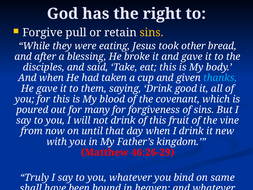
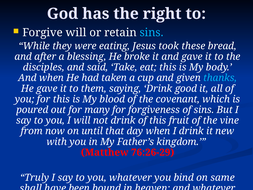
Forgive pull: pull -> will
sins at (152, 33) colour: yellow -> light blue
other: other -> these
46:26-29: 46:26-29 -> 76:26-29
